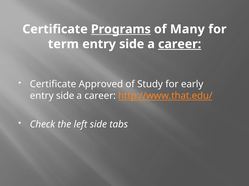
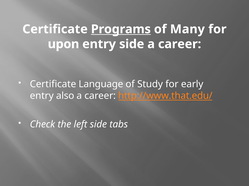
term: term -> upon
career at (180, 44) underline: present -> none
Approved: Approved -> Language
side at (65, 96): side -> also
